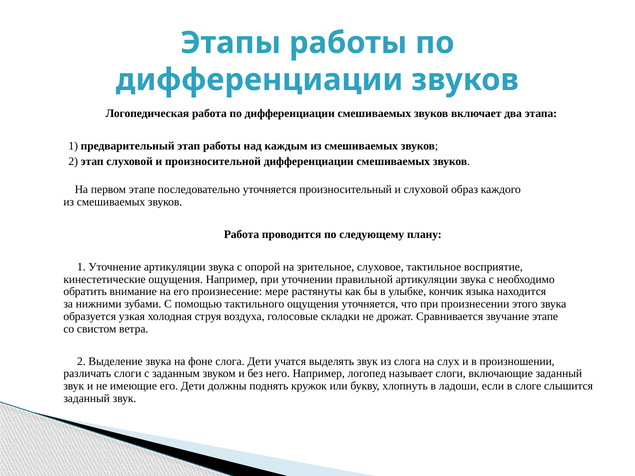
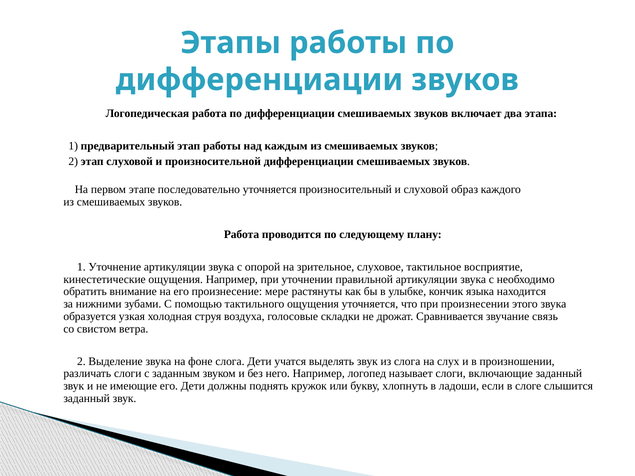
звучание этапе: этапе -> связь
